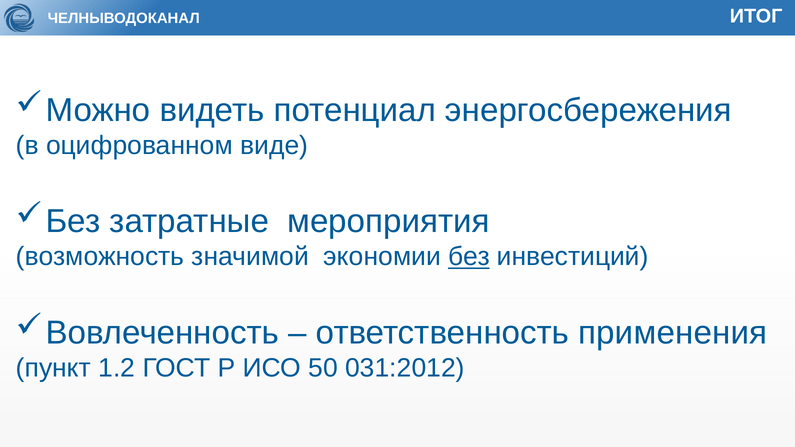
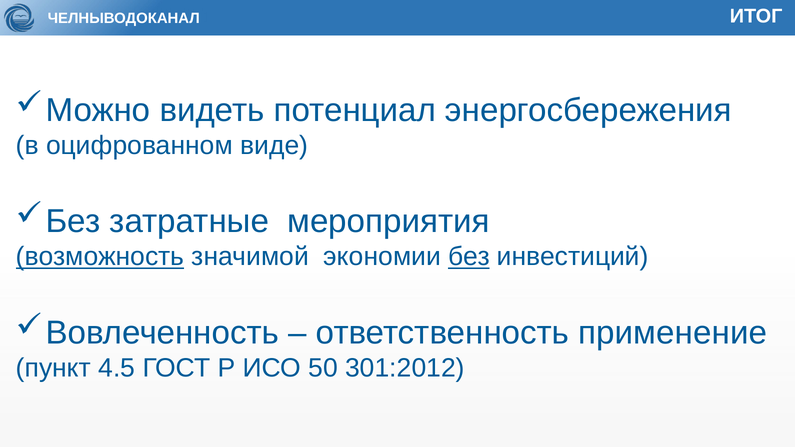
возможность underline: none -> present
применения: применения -> применение
1.2: 1.2 -> 4.5
031:2012: 031:2012 -> 301:2012
